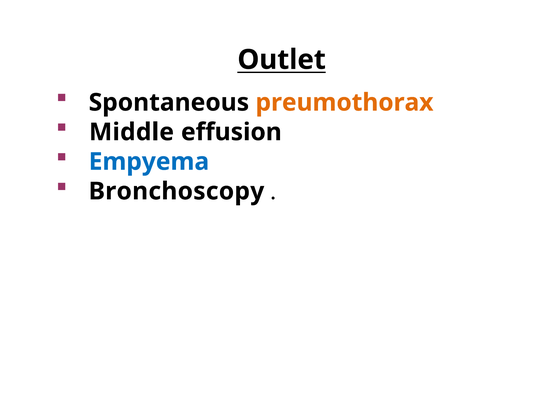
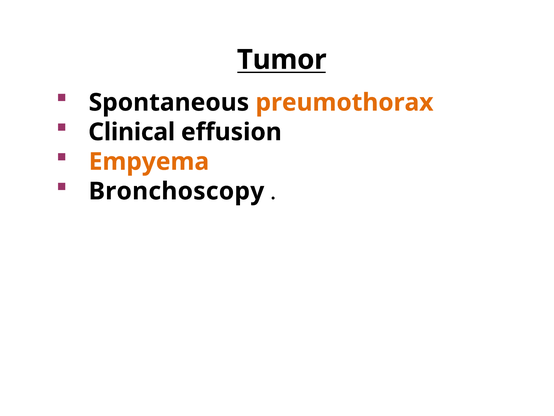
Outlet: Outlet -> Tumor
Middle: Middle -> Clinical
Empyema colour: blue -> orange
